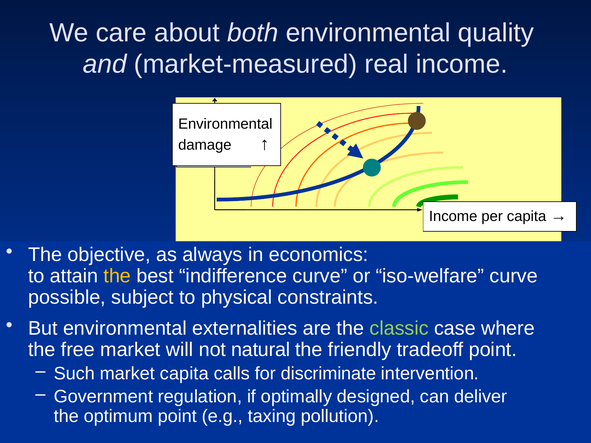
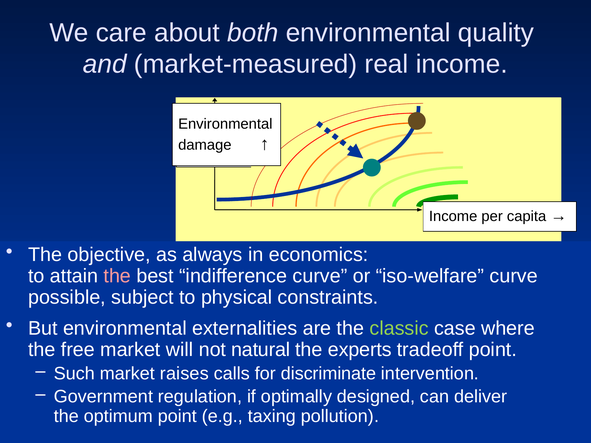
the at (117, 276) colour: yellow -> pink
friendly: friendly -> experts
market capita: capita -> raises
